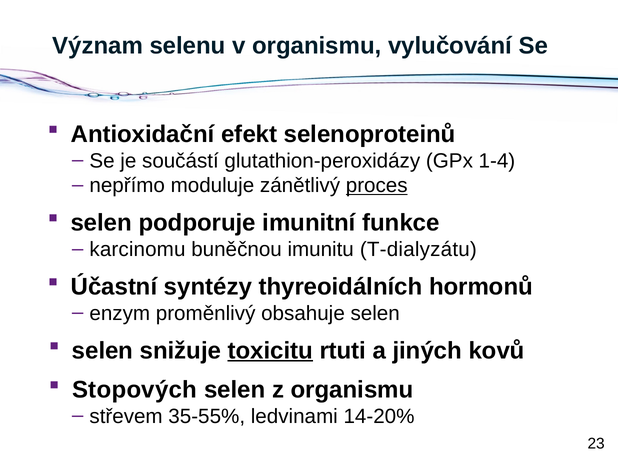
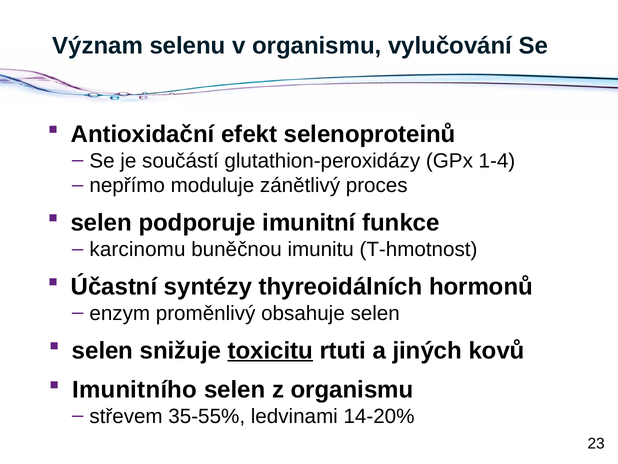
proces underline: present -> none
T-dialyzátu: T-dialyzátu -> T-hmotnost
Stopových: Stopových -> Imunitního
